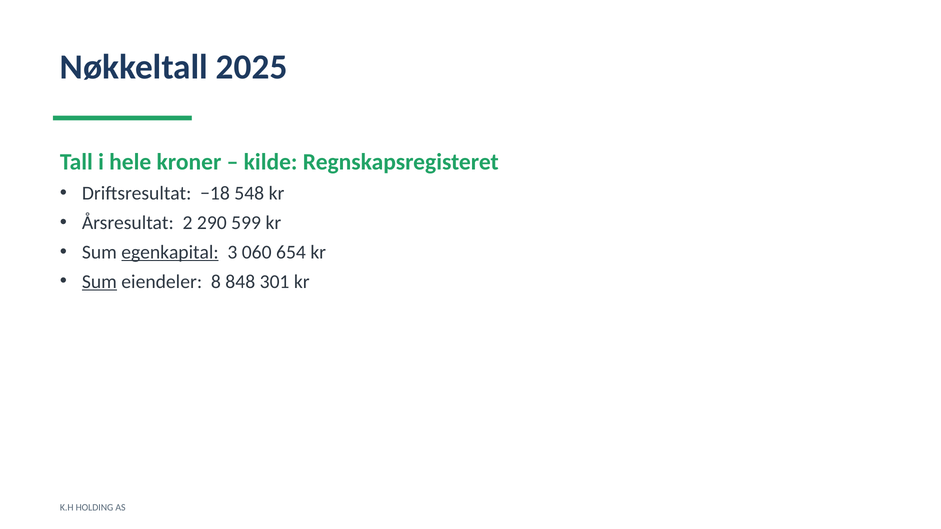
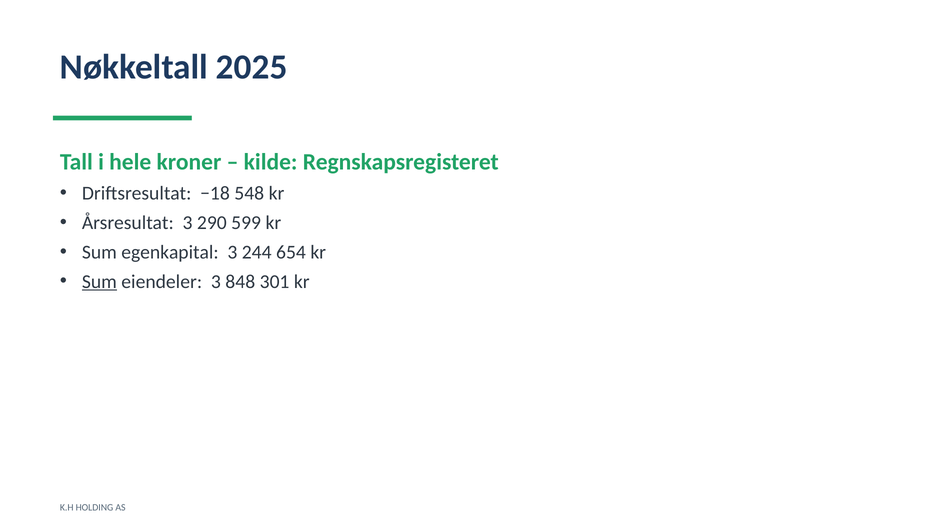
Årsresultat 2: 2 -> 3
egenkapital underline: present -> none
060: 060 -> 244
eiendeler 8: 8 -> 3
